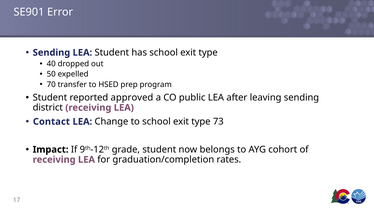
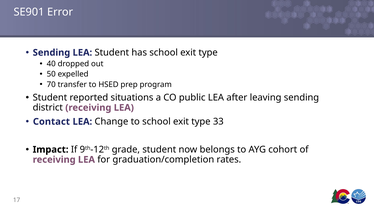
approved: approved -> situations
73: 73 -> 33
